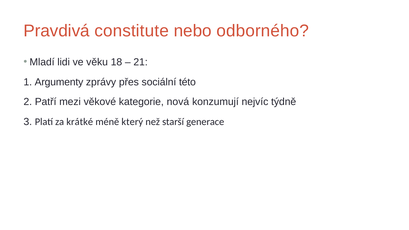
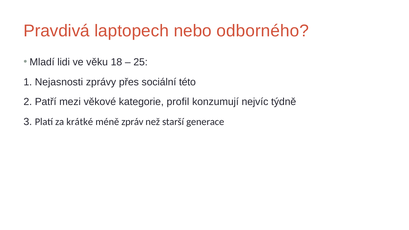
constitute: constitute -> laptopech
21: 21 -> 25
Argumenty: Argumenty -> Nejasnosti
nová: nová -> profil
který: který -> zpráv
